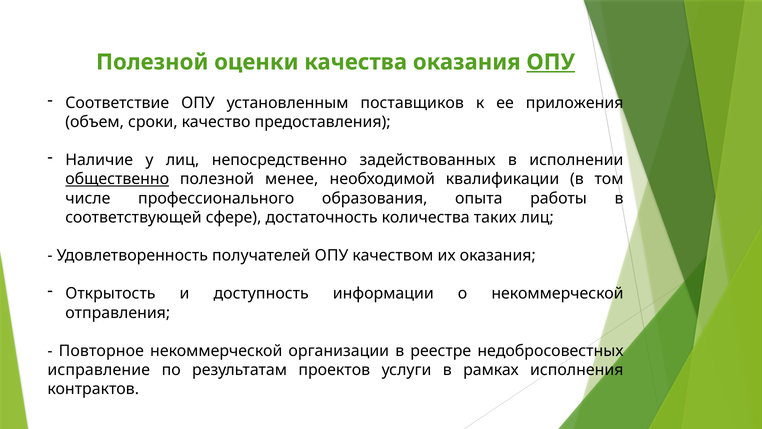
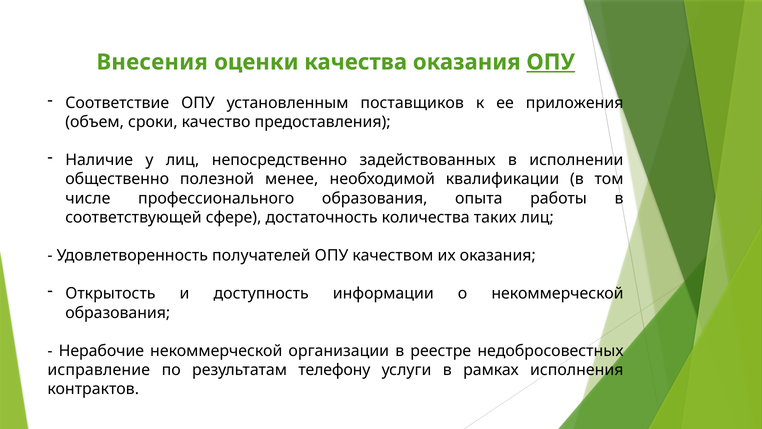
Полезной at (152, 62): Полезной -> Внесения
общественно underline: present -> none
отправления at (118, 312): отправления -> образования
Повторное: Повторное -> Нерабочие
проектов: проектов -> телефону
